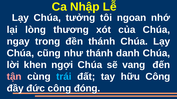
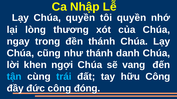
Chúa tưởng: tưởng -> quyền
tôi ngoan: ngoan -> quyền
tận colour: pink -> light blue
